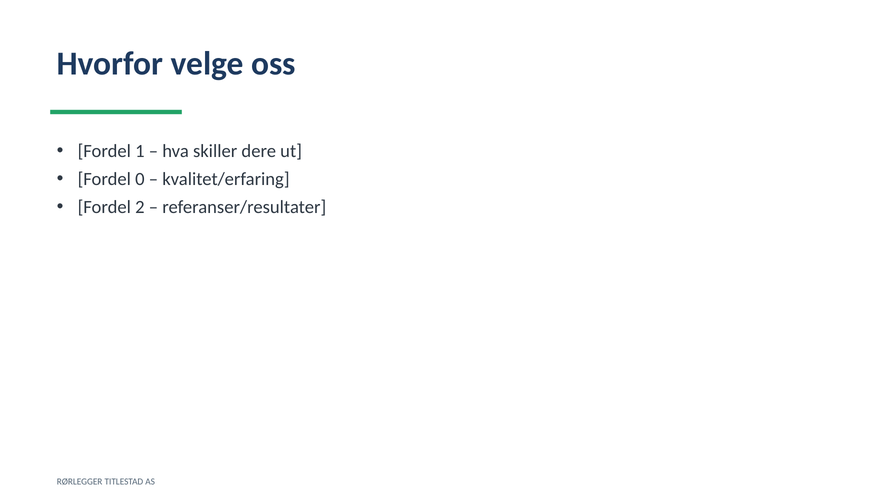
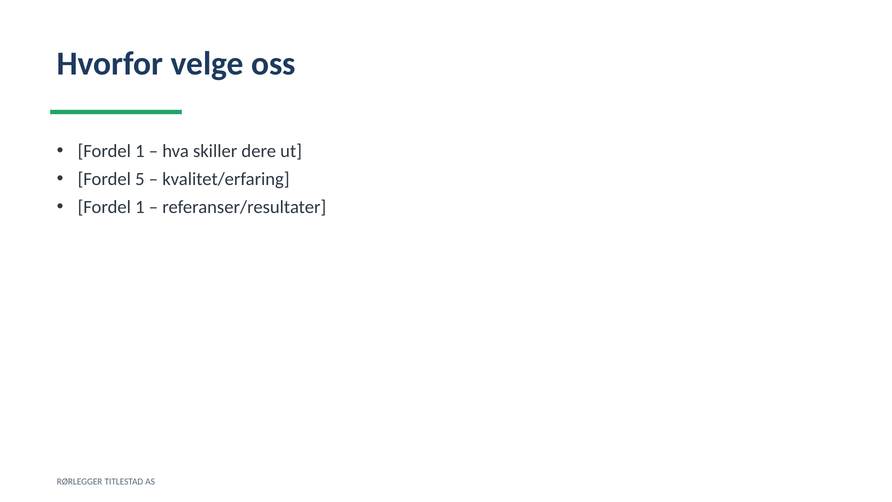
0: 0 -> 5
2 at (140, 207): 2 -> 1
